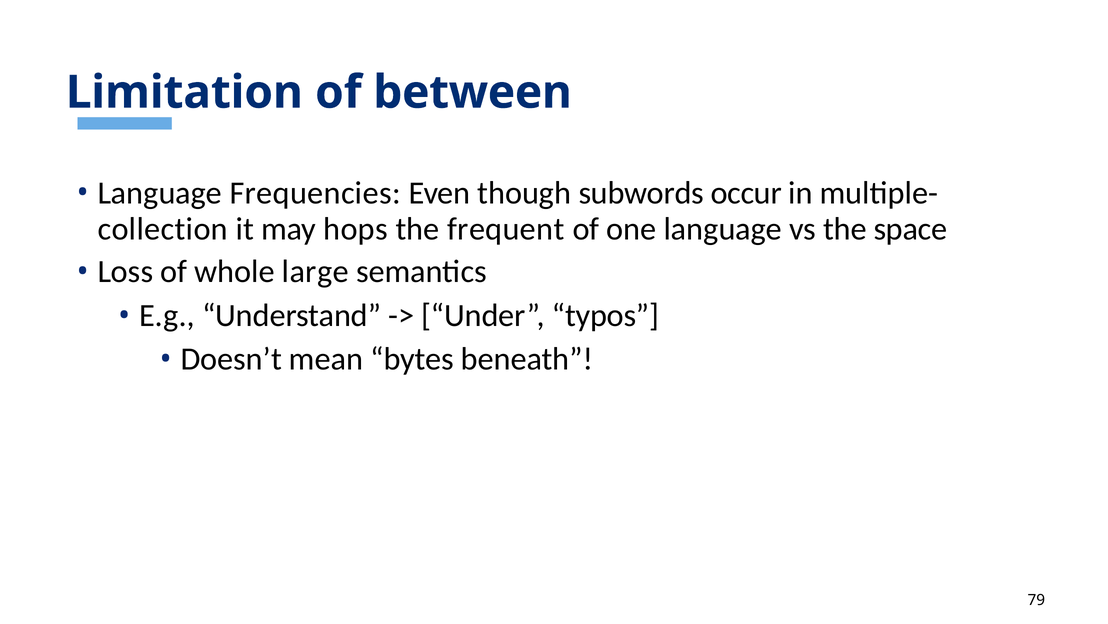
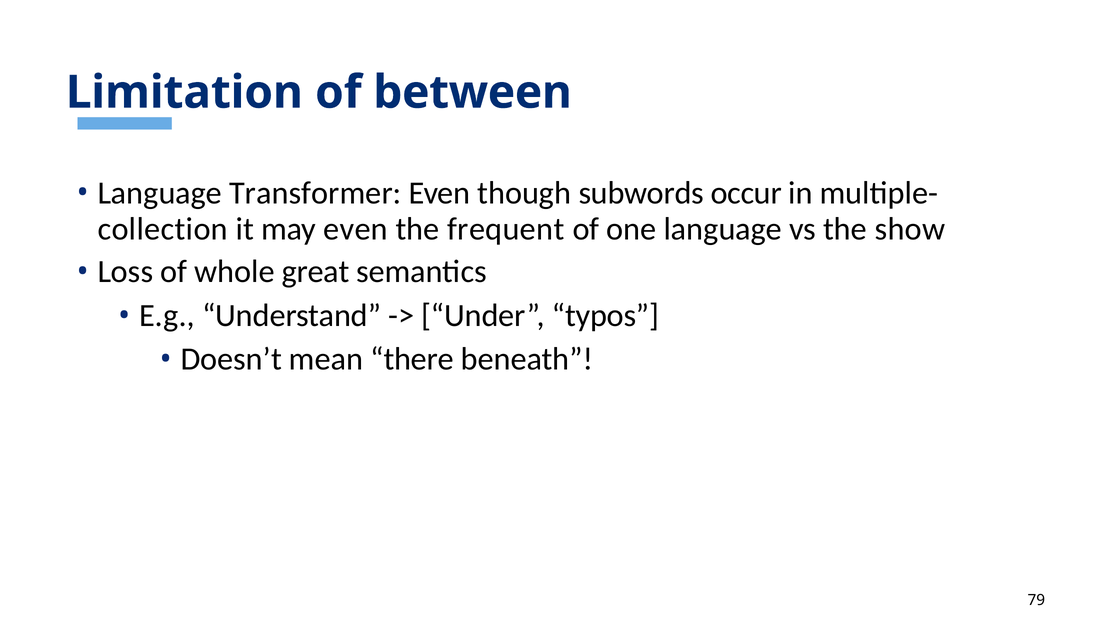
Frequencies: Frequencies -> Transformer
may hops: hops -> even
space: space -> show
large: large -> great
bytes: bytes -> there
